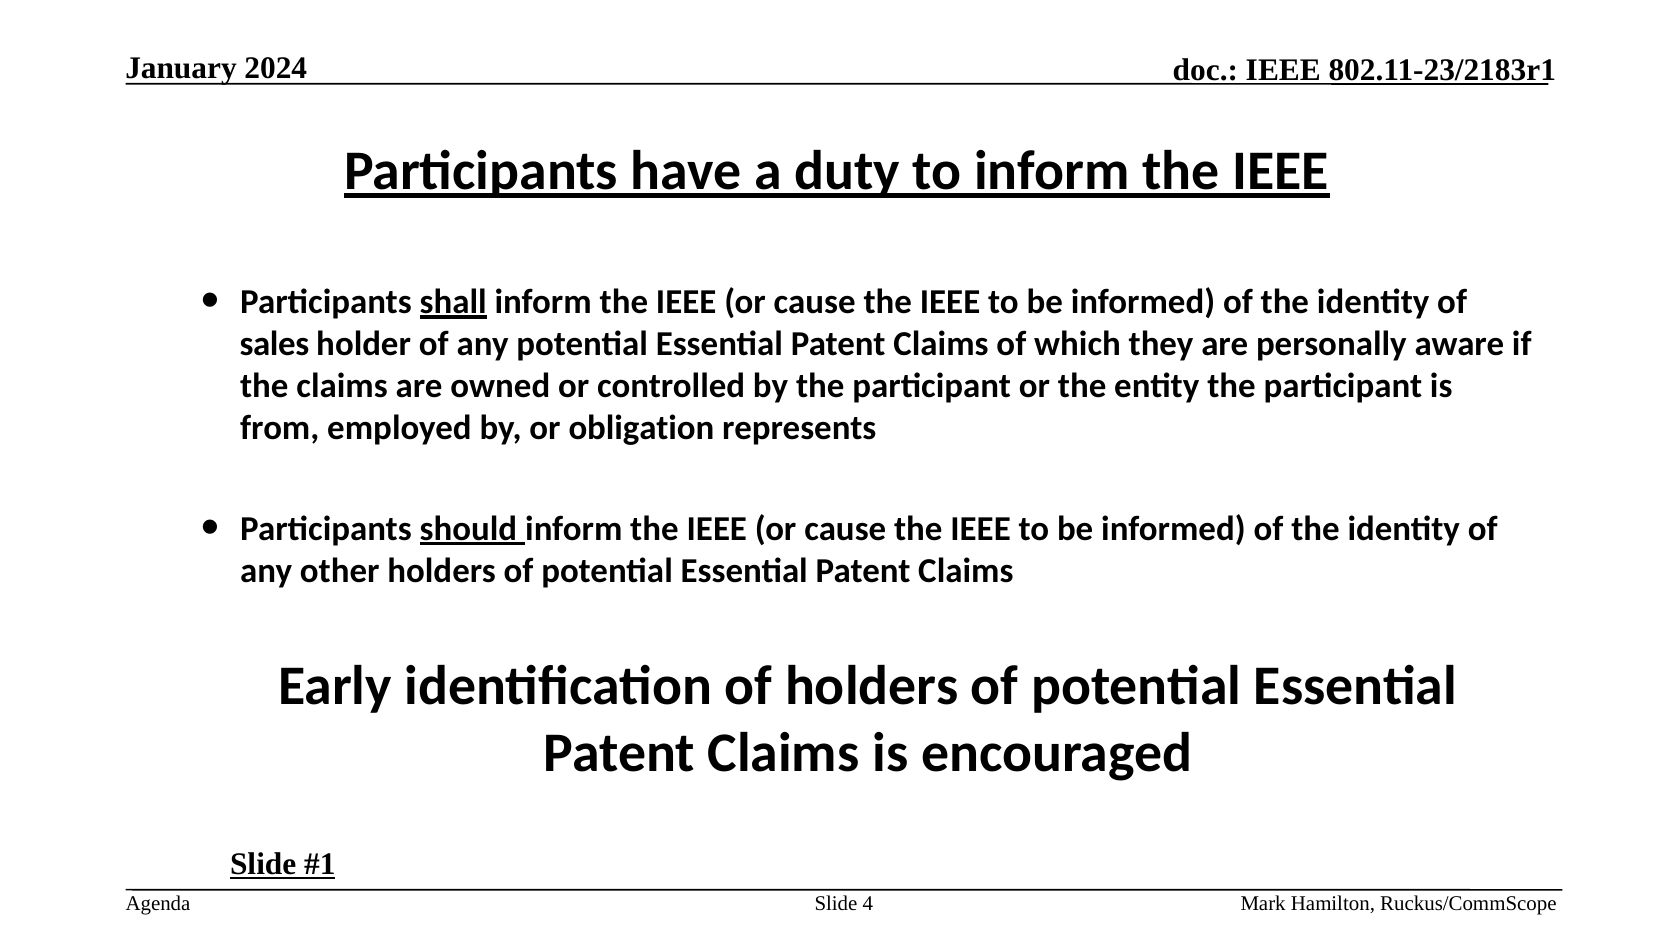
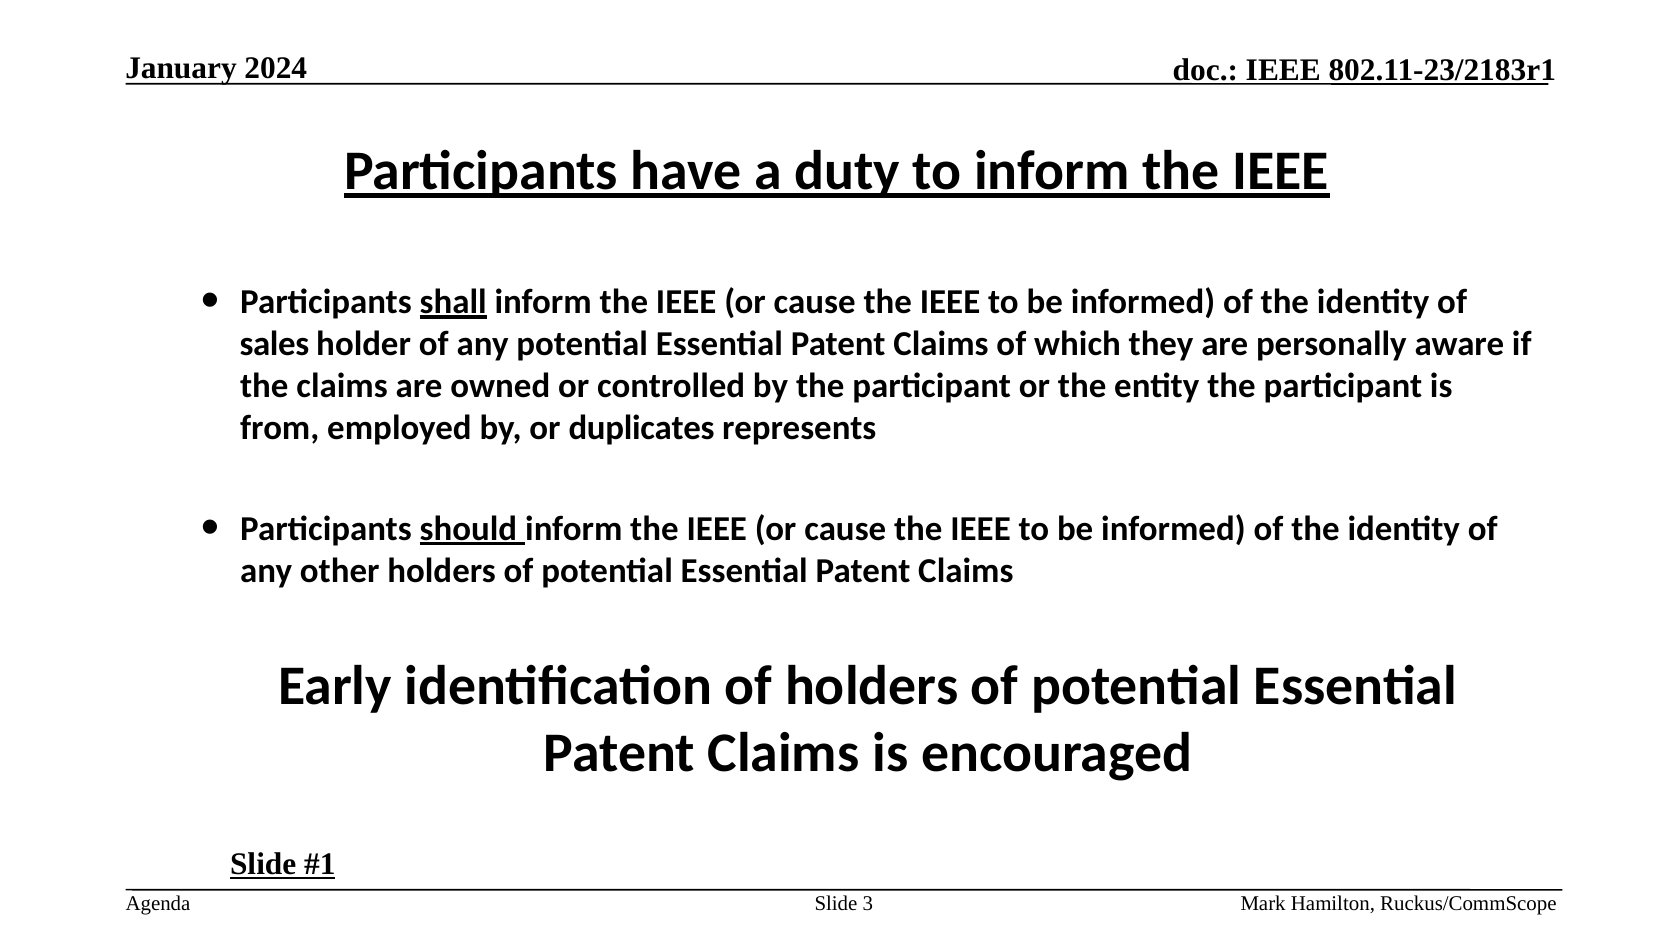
obligation: obligation -> duplicates
4: 4 -> 3
